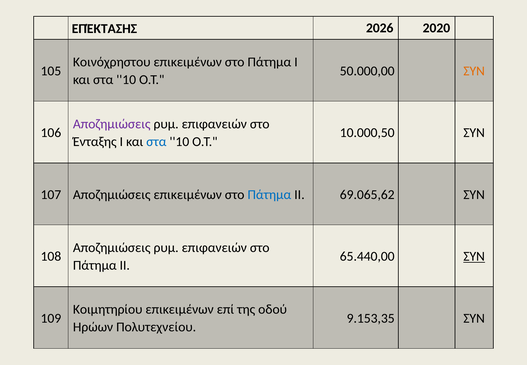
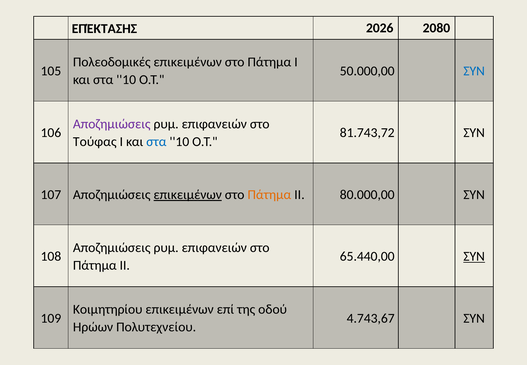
2020: 2020 -> 2080
Κοινόχρηστου: Κοινόχρηστου -> Πολεοδομικές
ΣΥΝ at (474, 71) colour: orange -> blue
10.000,50: 10.000,50 -> 81.743,72
Ένταξης: Ένταξης -> Τούφας
επικειμένων at (188, 195) underline: none -> present
Πάτημα at (269, 195) colour: blue -> orange
69.065,62: 69.065,62 -> 80.000,00
9.153,35: 9.153,35 -> 4.743,67
